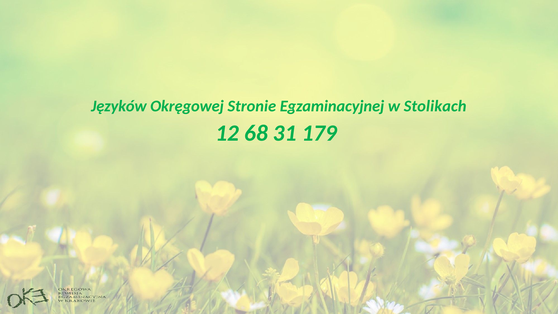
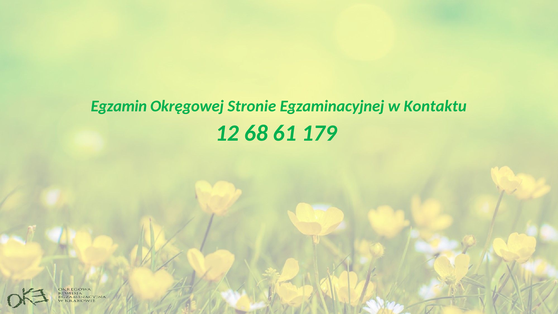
Języków: Języków -> Egzamin
Stolikach: Stolikach -> Kontaktu
31: 31 -> 61
